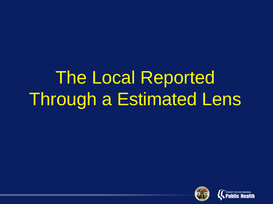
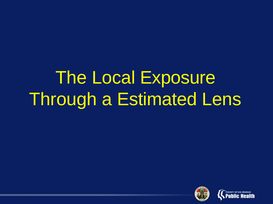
Reported: Reported -> Exposure
